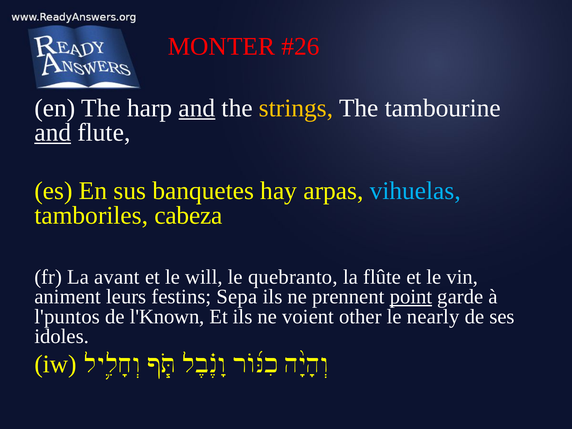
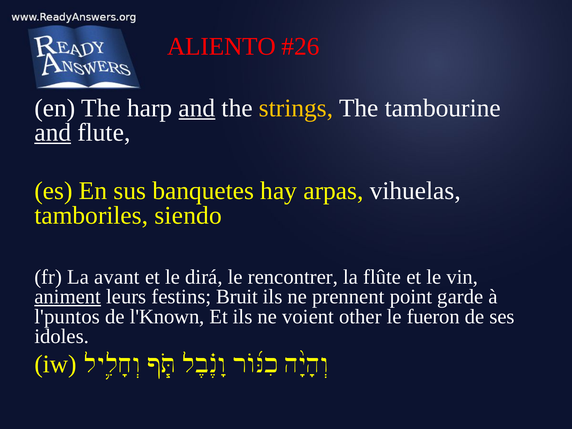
MONTER: MONTER -> ALIENTO
vihuelas colour: light blue -> white
cabeza: cabeza -> siendo
will: will -> dirá
quebranto: quebranto -> rencontrer
animent underline: none -> present
Sepa: Sepa -> Bruit
point underline: present -> none
nearly: nearly -> fueron
